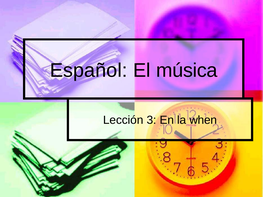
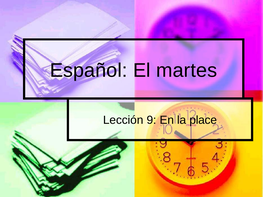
música: música -> martes
3: 3 -> 9
when: when -> place
